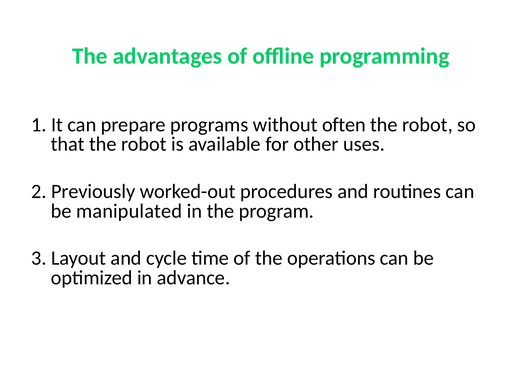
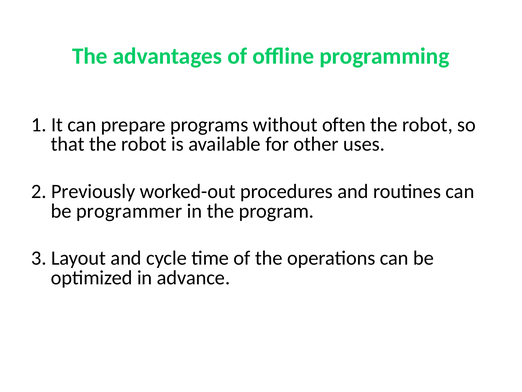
manipulated: manipulated -> programmer
